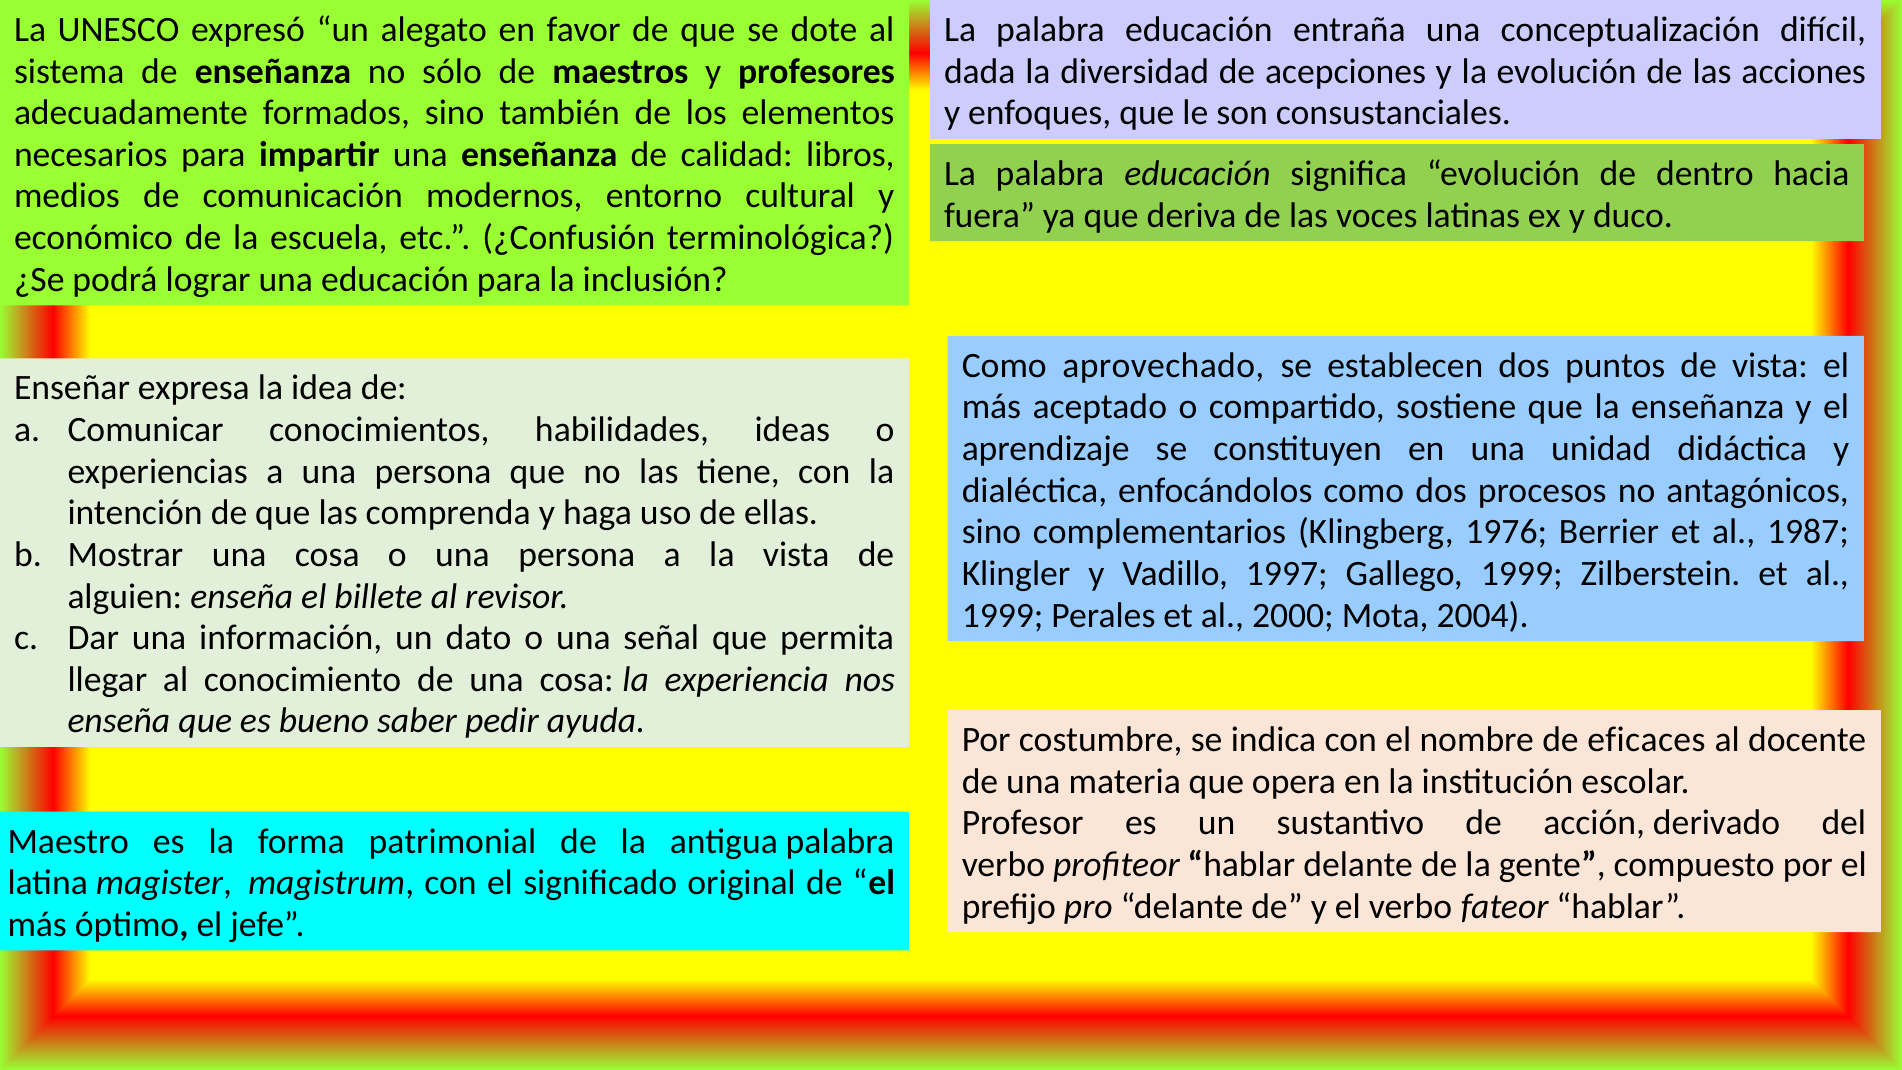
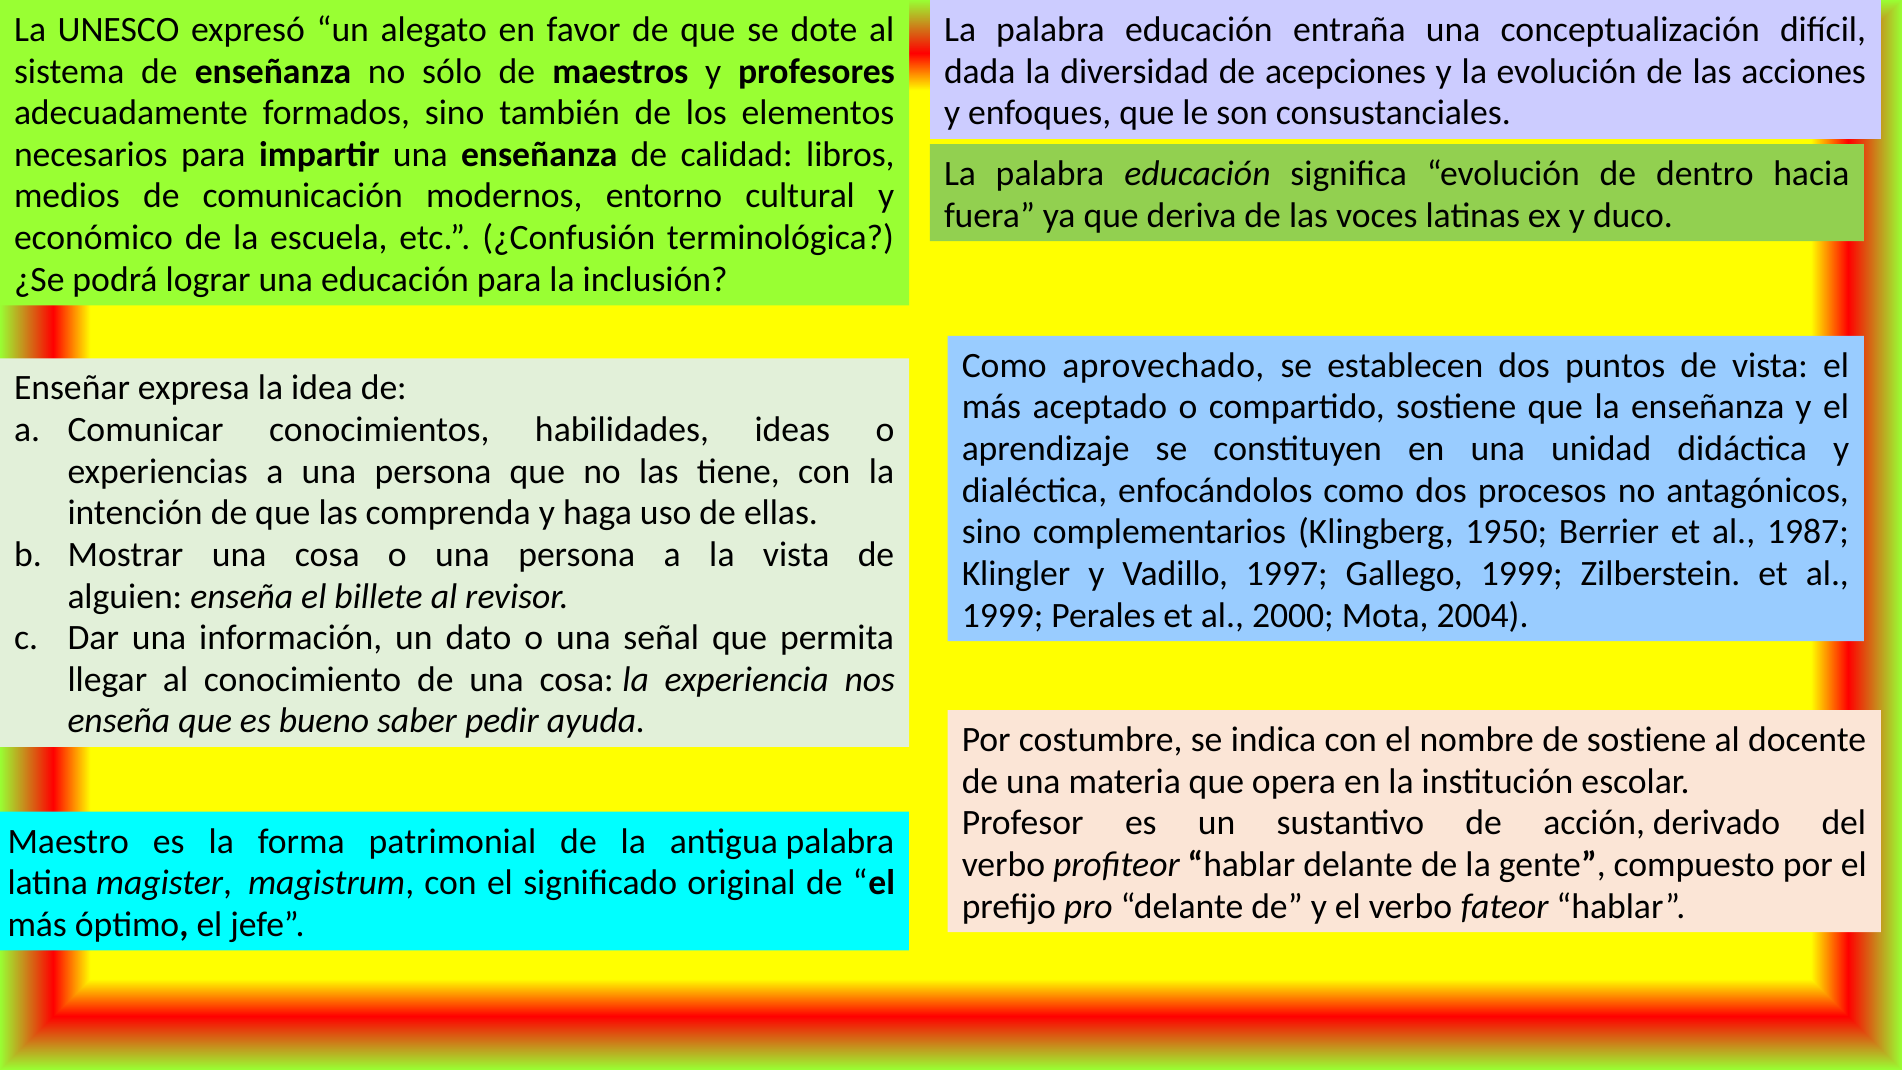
1976: 1976 -> 1950
de eficaces: eficaces -> sostiene
